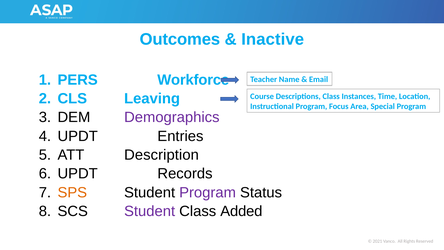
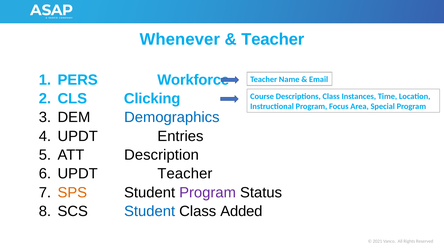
Outcomes: Outcomes -> Whenever
Inactive at (273, 39): Inactive -> Teacher
Leaving: Leaving -> Clicking
Demographics colour: purple -> blue
UPDT Records: Records -> Teacher
Student at (150, 211) colour: purple -> blue
